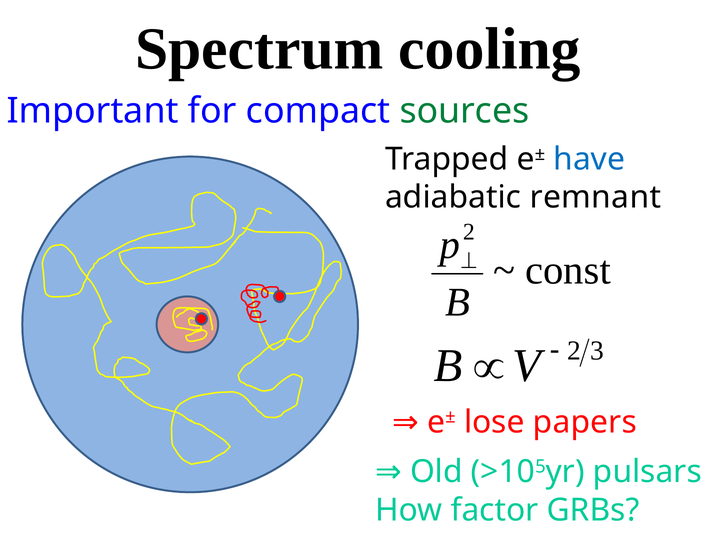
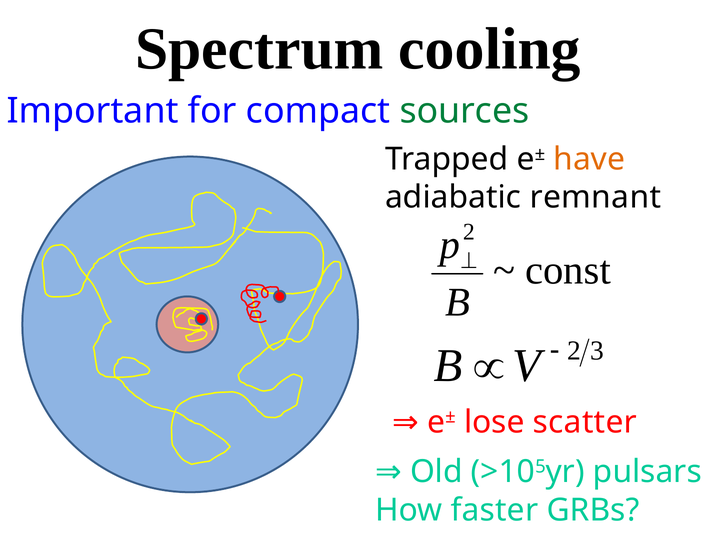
have colour: blue -> orange
papers: papers -> scatter
factor: factor -> faster
